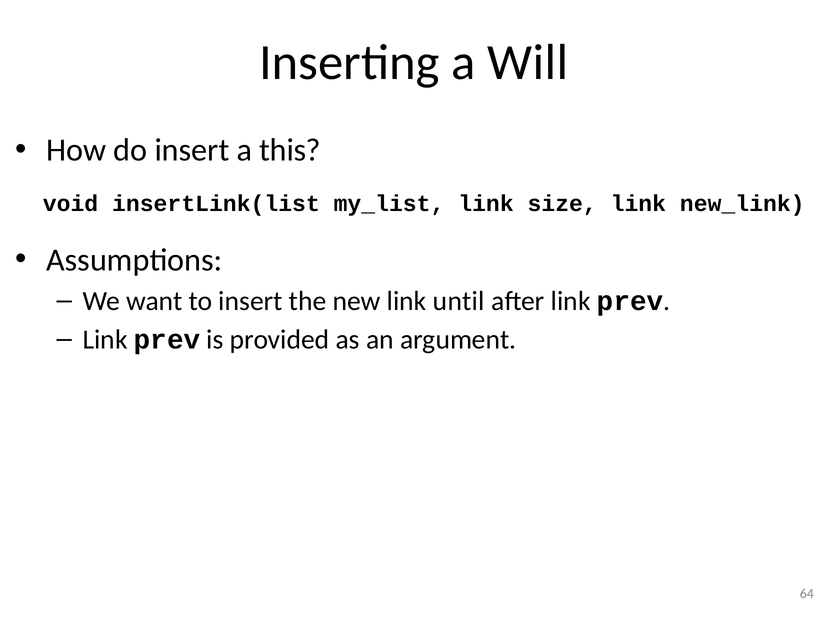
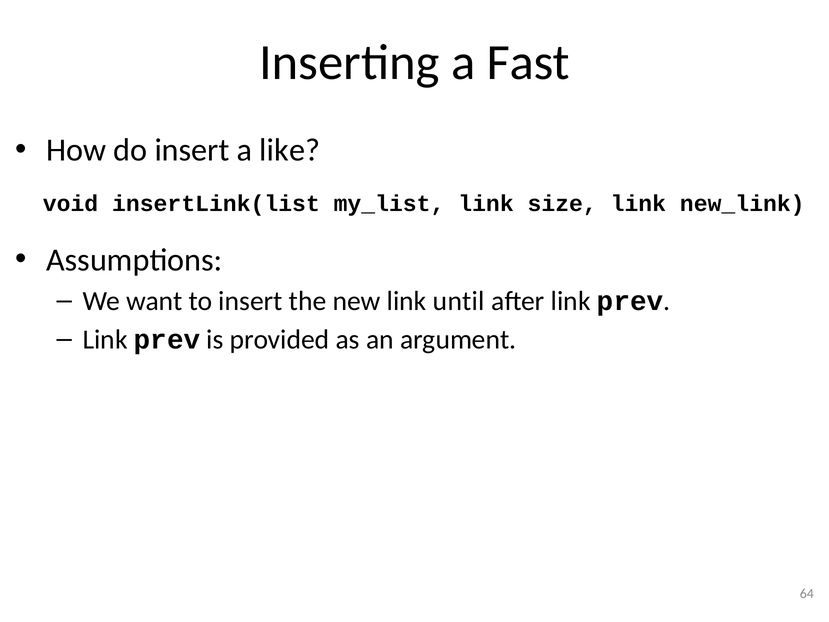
Will: Will -> Fast
this: this -> like
